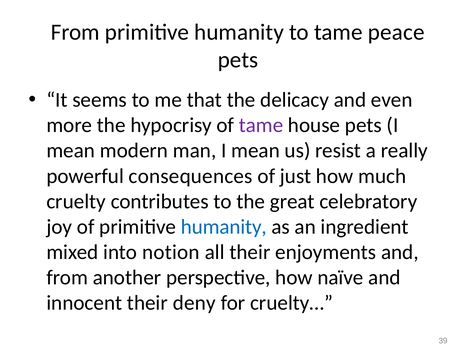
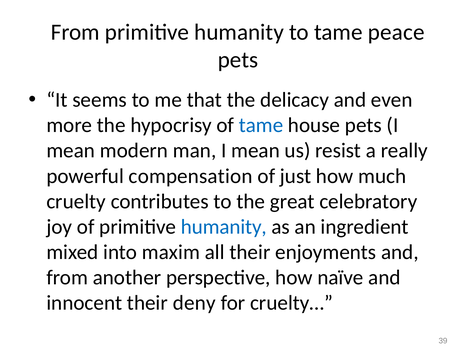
tame at (261, 125) colour: purple -> blue
consequences: consequences -> compensation
notion: notion -> maxim
